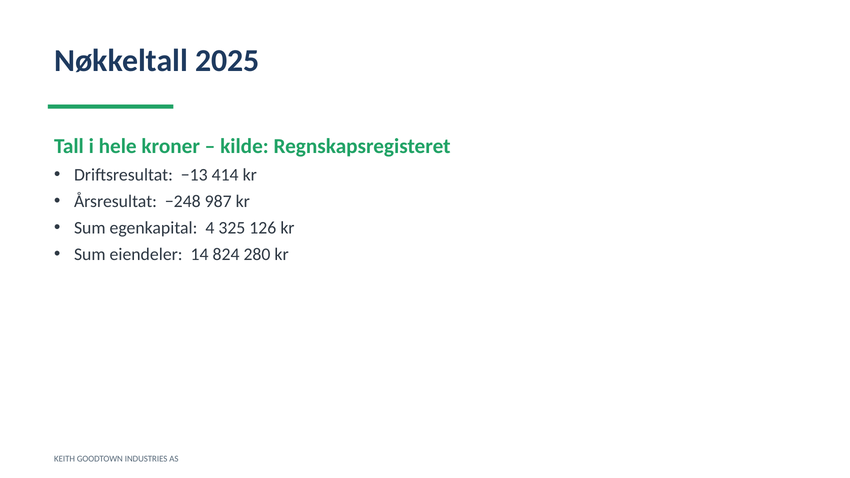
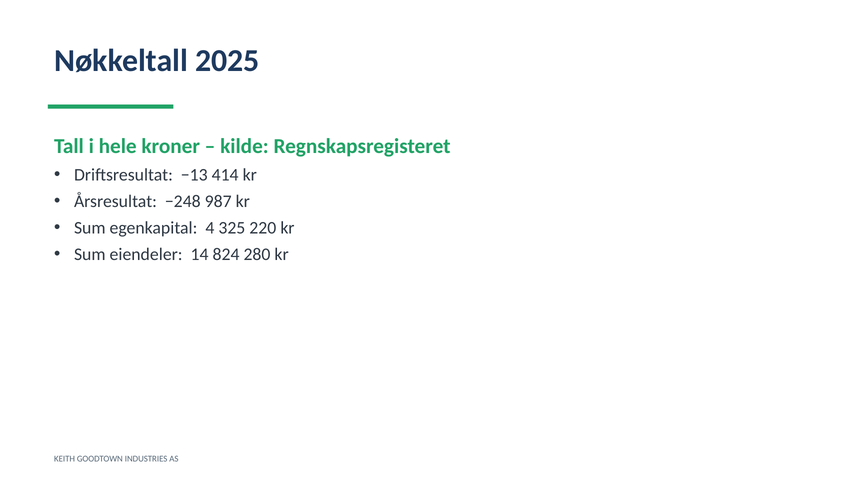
126: 126 -> 220
